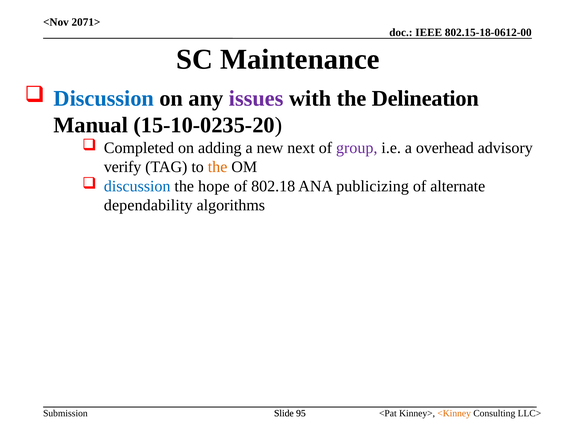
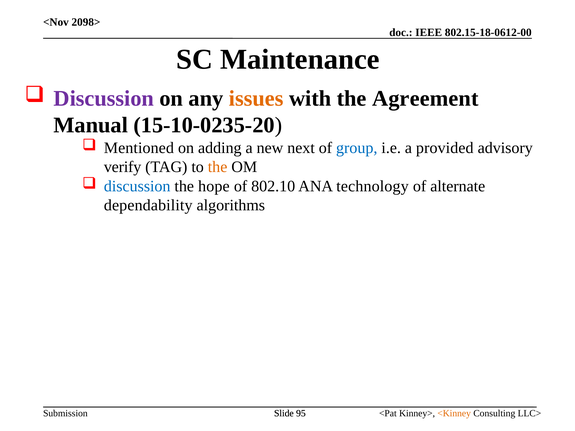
2071>: 2071> -> 2098>
Discussion at (104, 98) colour: blue -> purple
issues colour: purple -> orange
Delineation: Delineation -> Agreement
Completed: Completed -> Mentioned
group colour: purple -> blue
overhead: overhead -> provided
802.18: 802.18 -> 802.10
publicizing: publicizing -> technology
